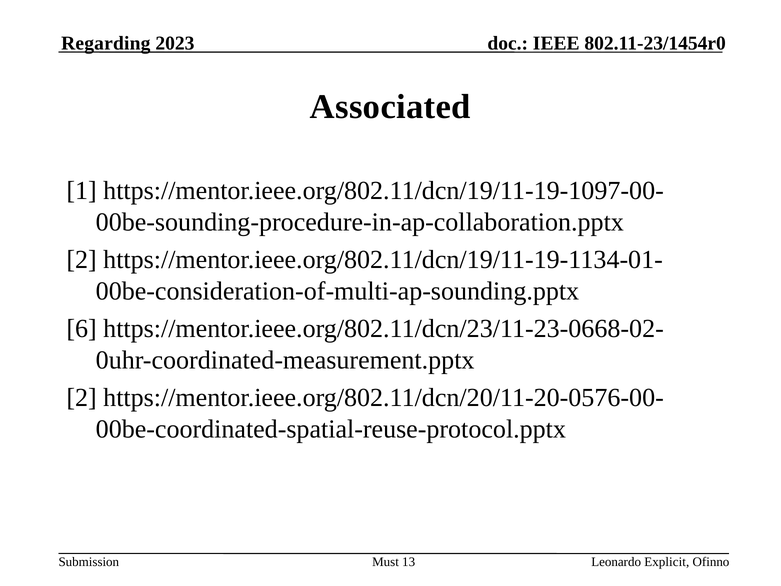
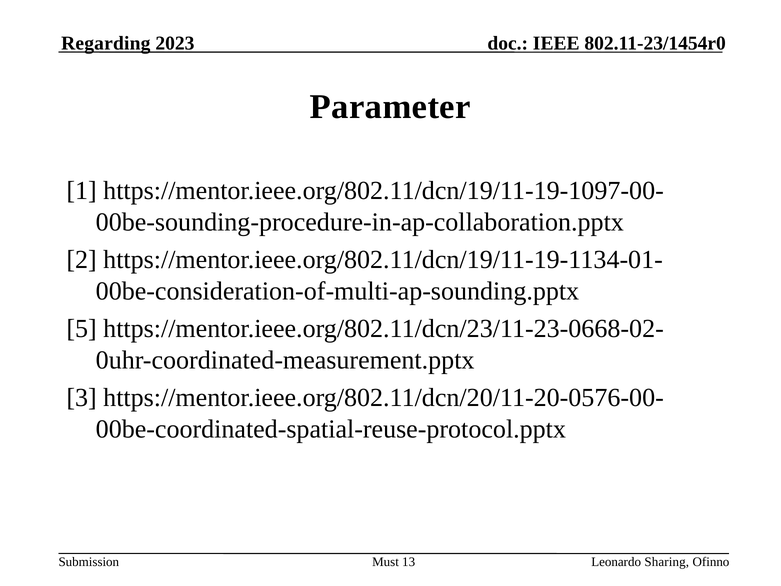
Associated: Associated -> Parameter
6: 6 -> 5
2 at (82, 398): 2 -> 3
Explicit: Explicit -> Sharing
